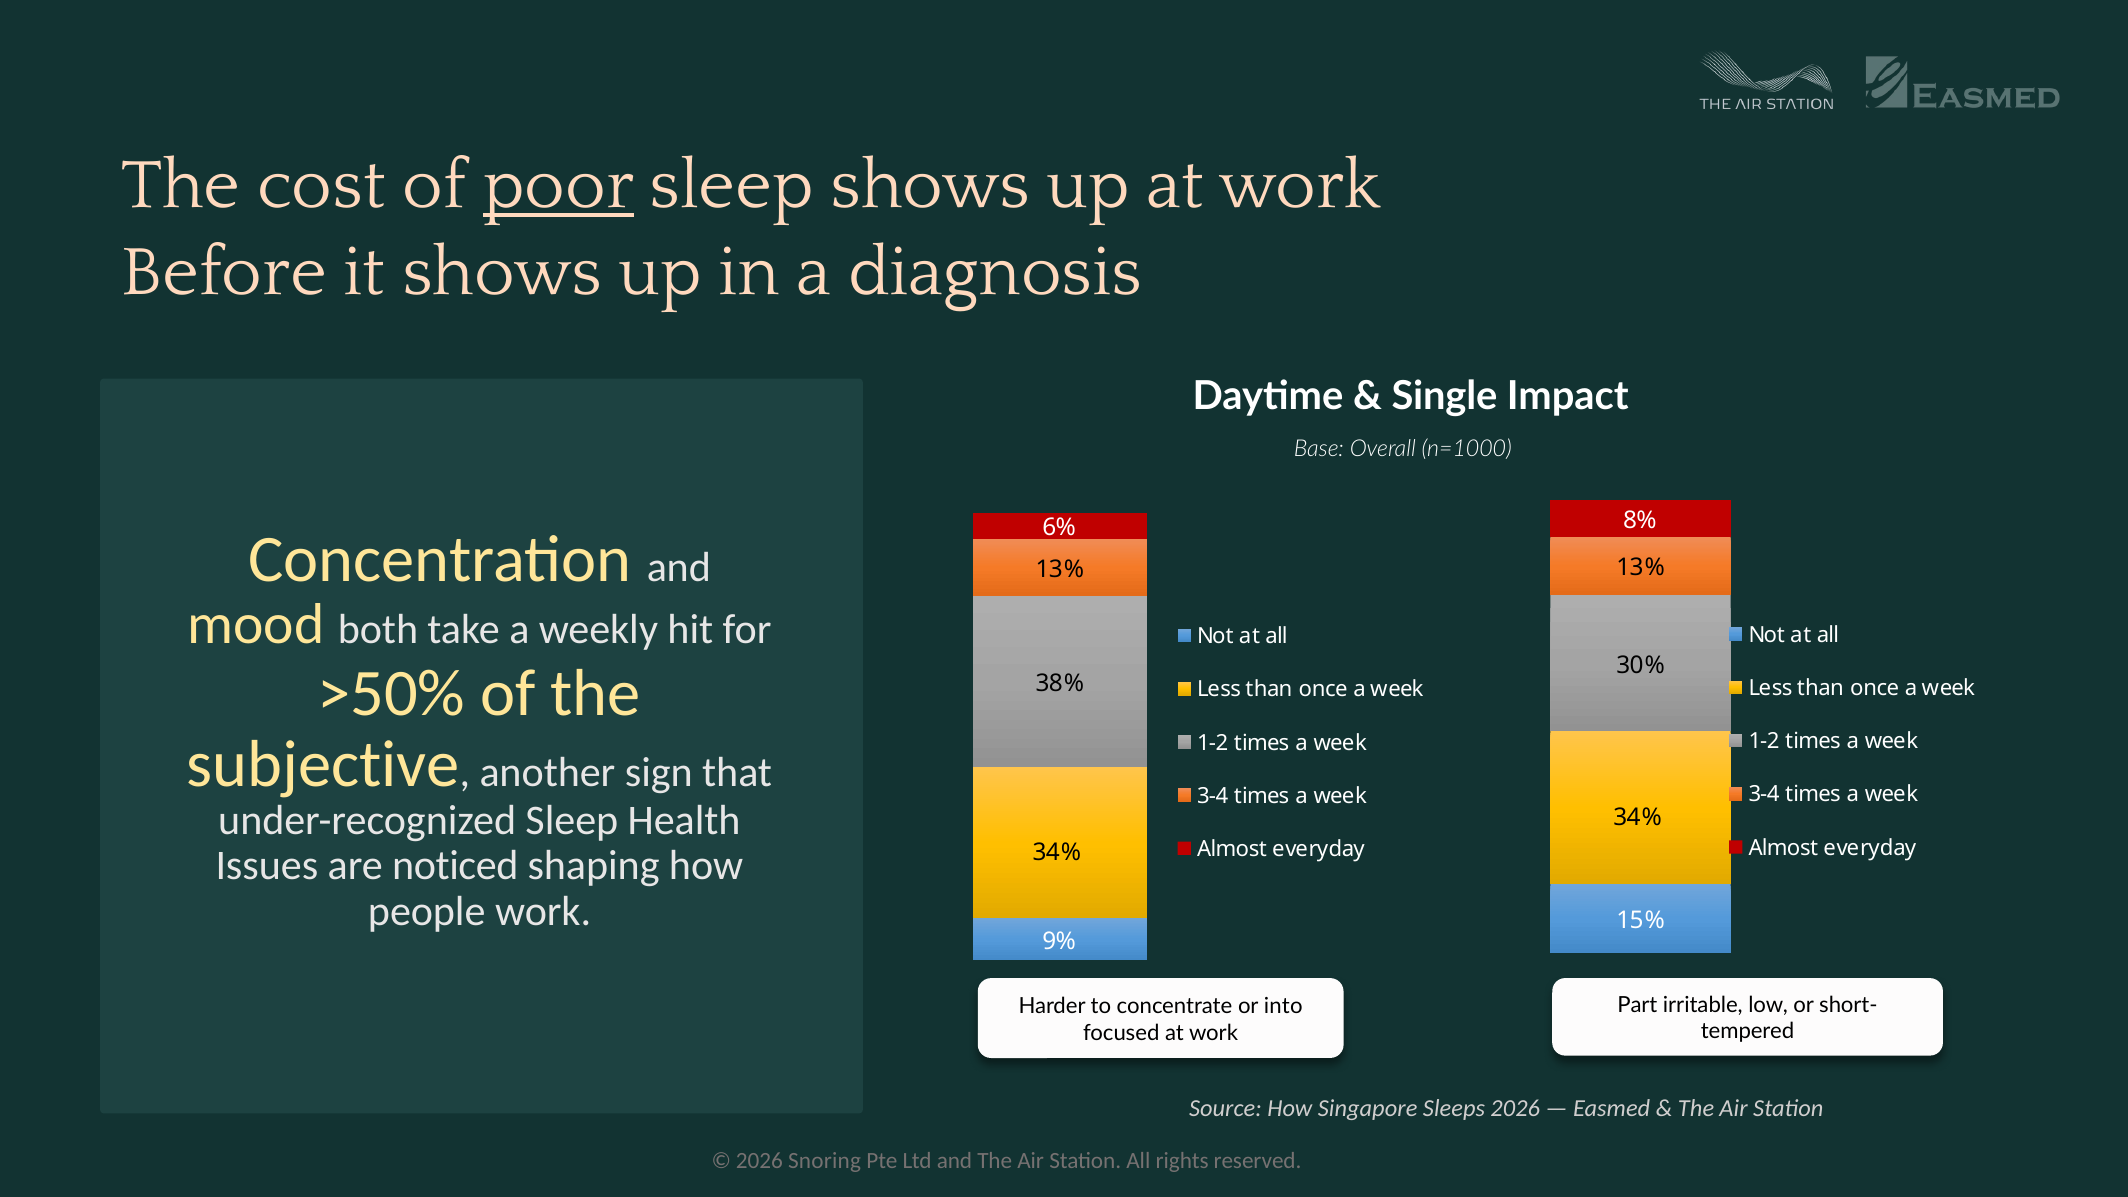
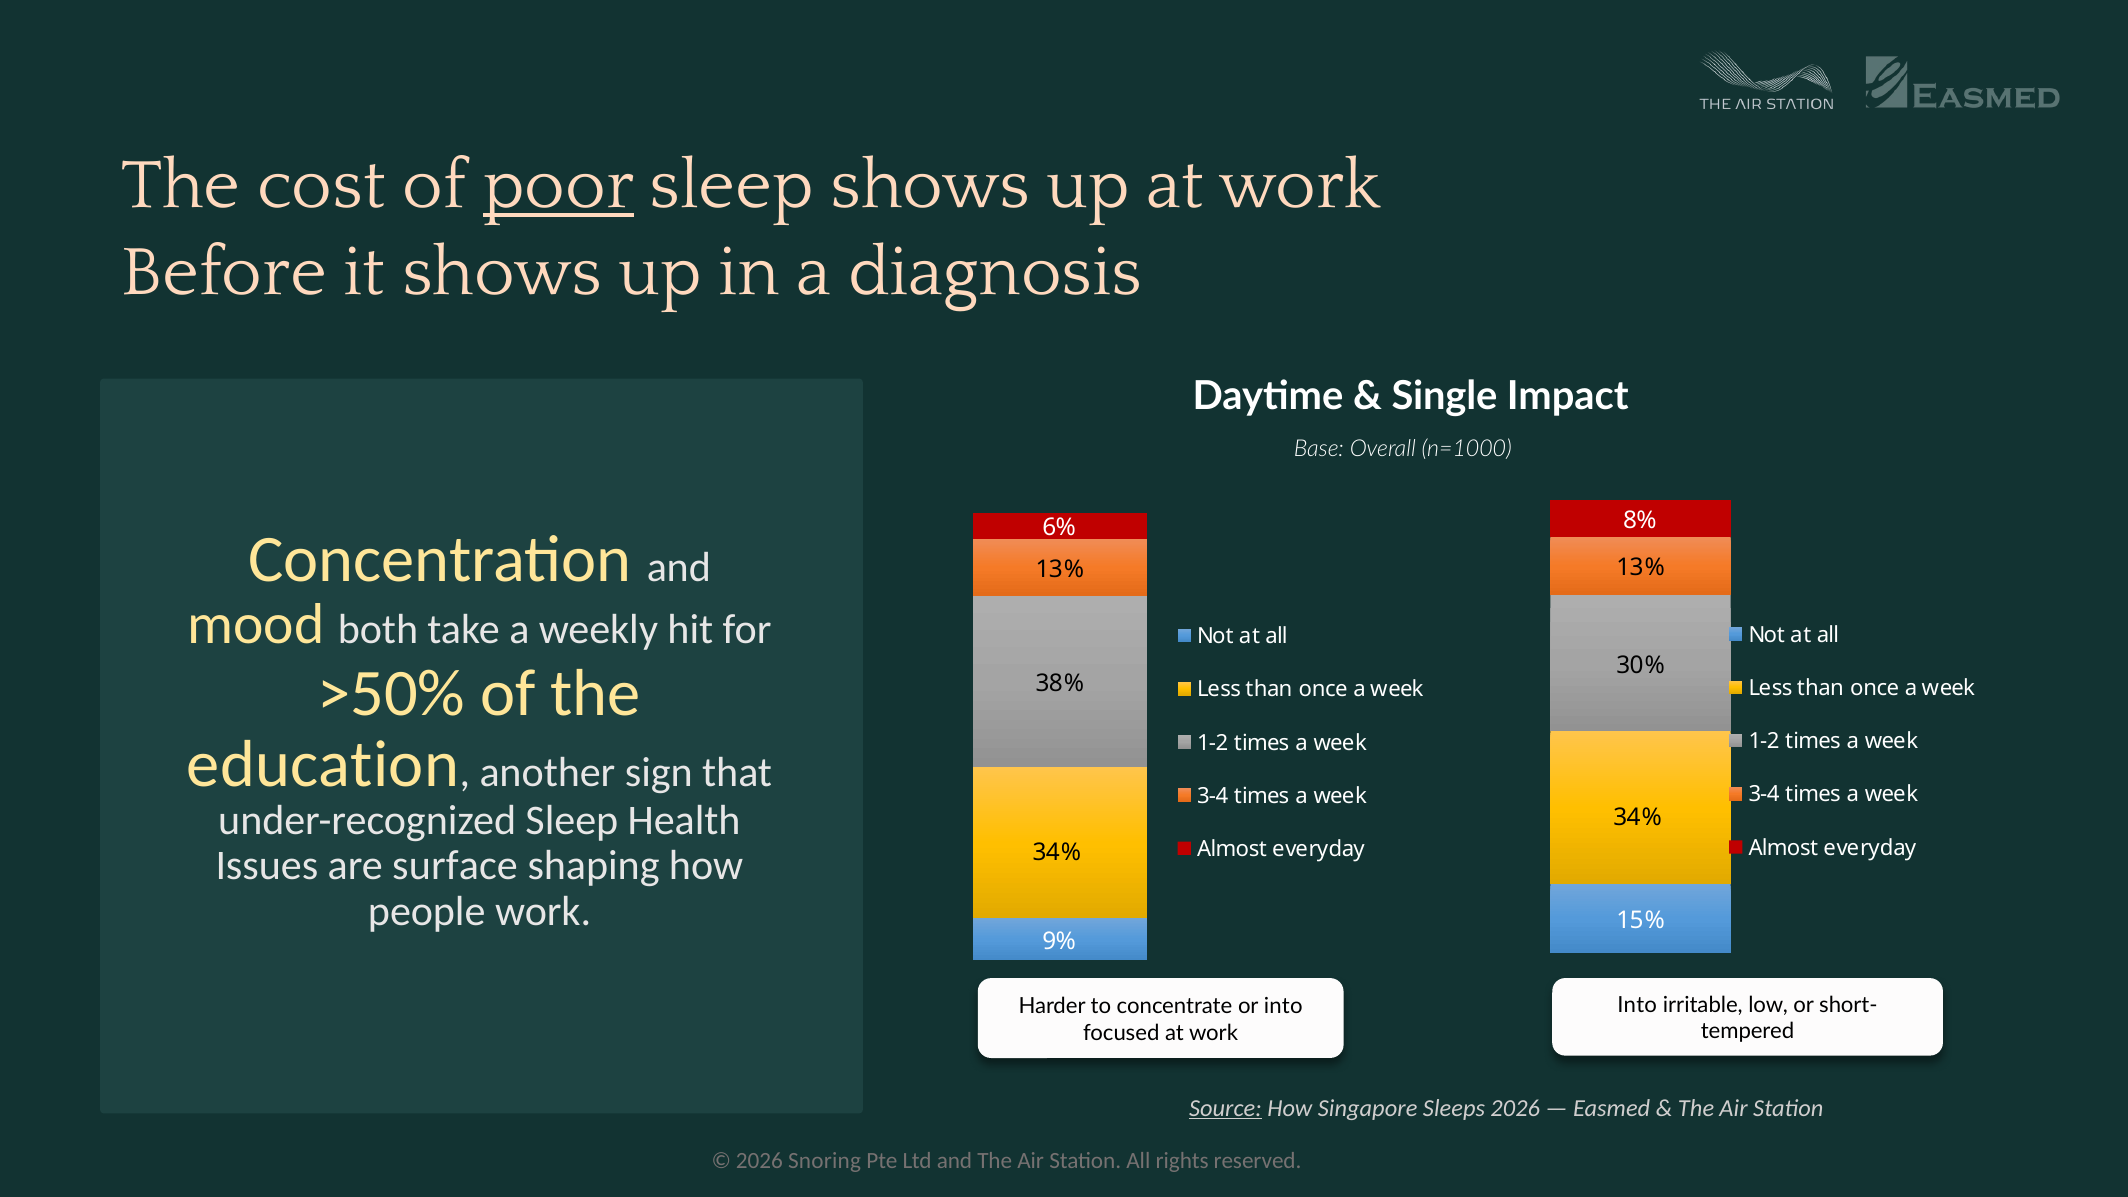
subjective: subjective -> education
noticed: noticed -> surface
Part at (1637, 1005): Part -> Into
Source underline: none -> present
